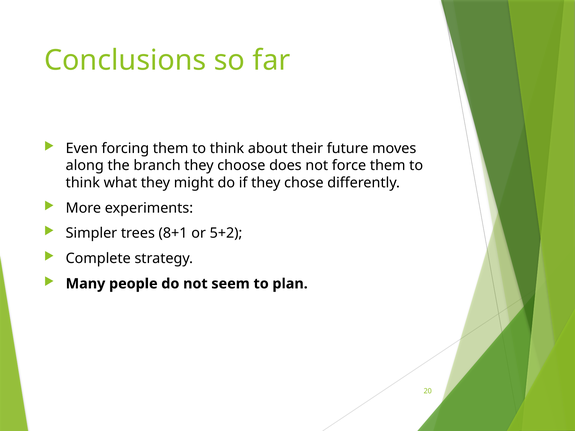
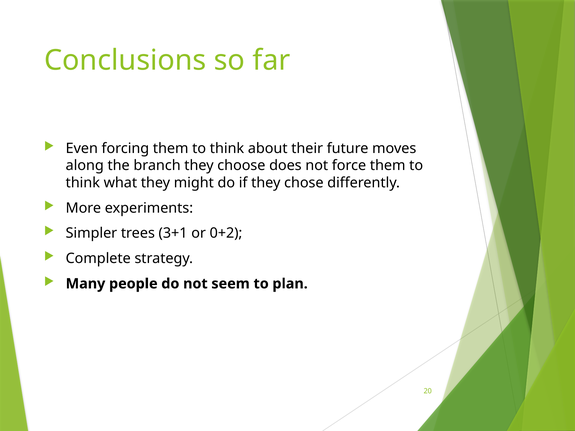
8+1: 8+1 -> 3+1
5+2: 5+2 -> 0+2
